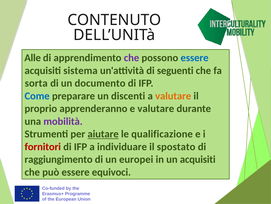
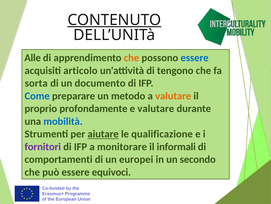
CONTENUTO underline: none -> present
che at (132, 58) colour: purple -> orange
sistema: sistema -> articolo
seguenti: seguenti -> tengono
discenti: discenti -> metodo
apprenderanno: apprenderanno -> profondamente
mobilità colour: purple -> blue
fornitori colour: red -> purple
individuare: individuare -> monitorare
spostato: spostato -> informali
raggiungimento: raggiungimento -> comportamenti
un acquisiti: acquisiti -> secondo
